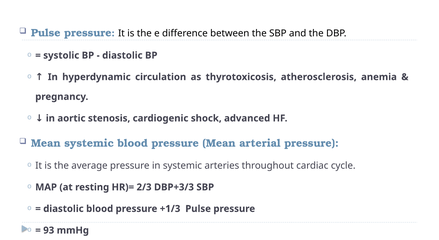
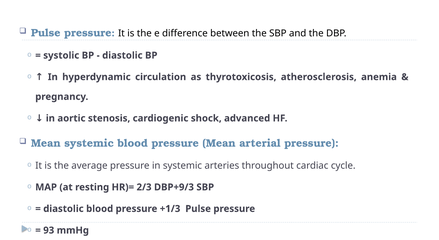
DBP+3/3: DBP+3/3 -> DBP+9/3
